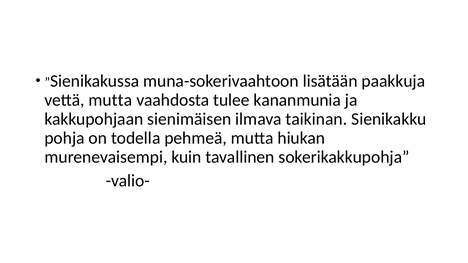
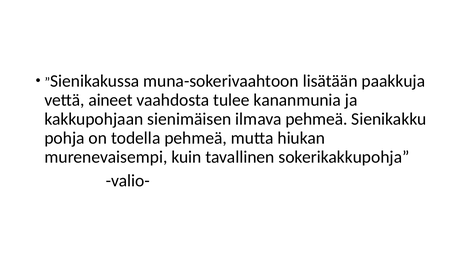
vettä mutta: mutta -> aineet
ilmava taikinan: taikinan -> pehmeä
